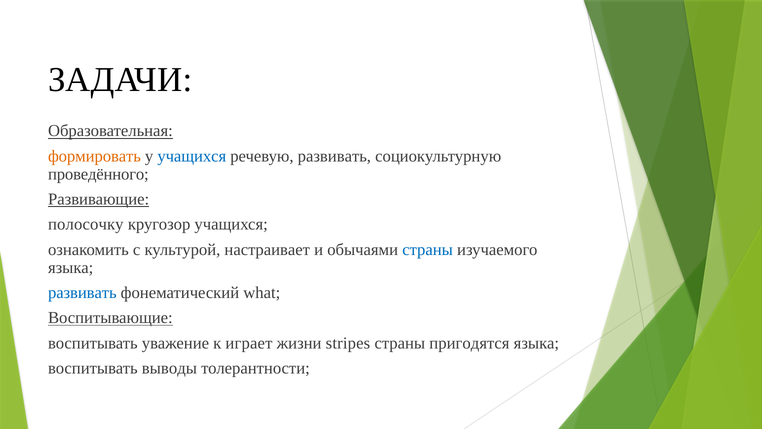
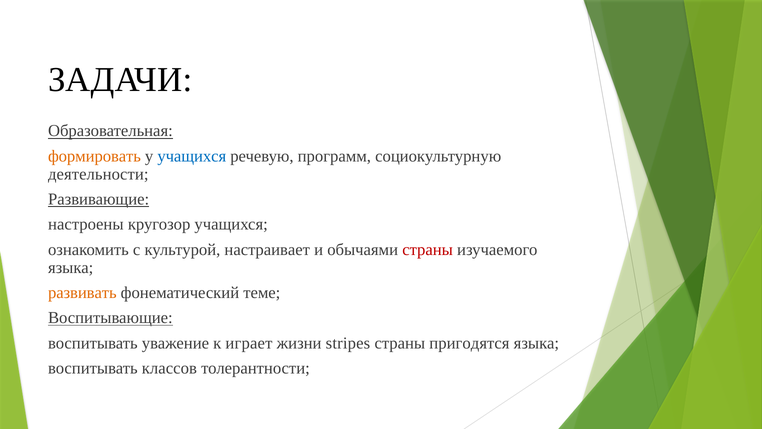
речевую развивать: развивать -> программ
проведённого: проведённого -> деятельности
полосочку: полосочку -> настроены
страны at (428, 249) colour: blue -> red
развивать at (82, 293) colour: blue -> orange
what: what -> теме
выводы: выводы -> классов
